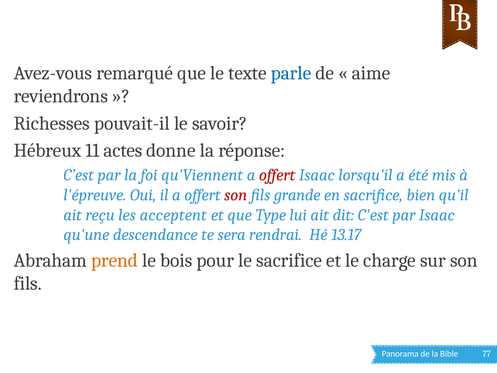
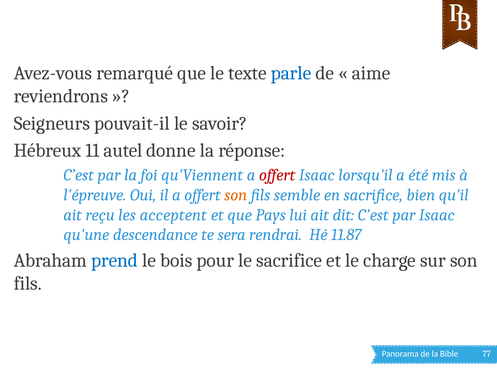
Richesses: Richesses -> Seigneurs
actes: actes -> autel
son at (236, 195) colour: red -> orange
grande: grande -> semble
Type: Type -> Pays
13.17: 13.17 -> 11.87
prend colour: orange -> blue
